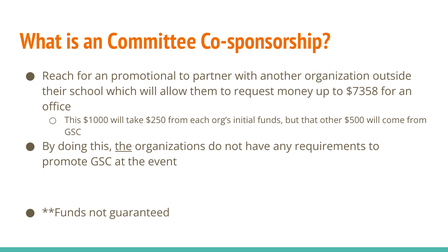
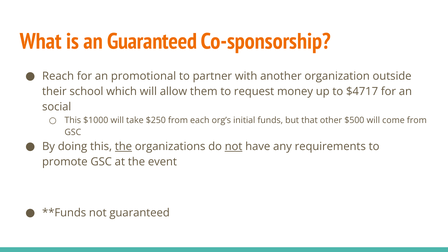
an Committee: Committee -> Guaranteed
$7358: $7358 -> $4717
office: office -> social
not at (234, 146) underline: none -> present
